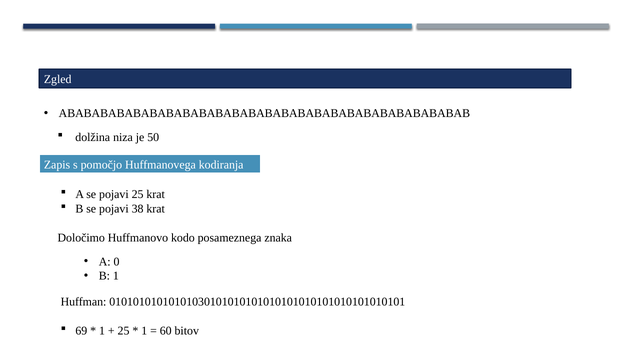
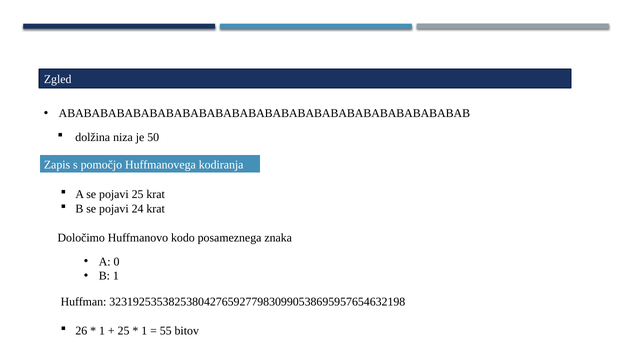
38: 38 -> 24
01010101010101030101010101010101010101010101010101: 01010101010101030101010101010101010101010101010101 -> 32319253538253804276592779830990538695957654632198
69: 69 -> 26
60: 60 -> 55
